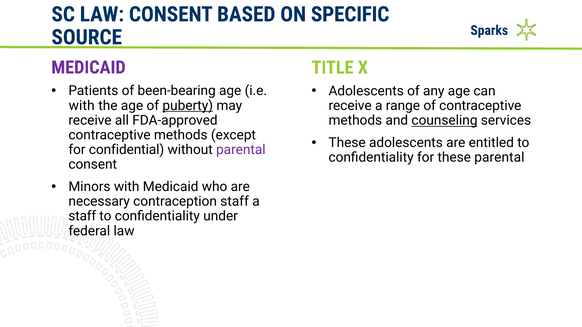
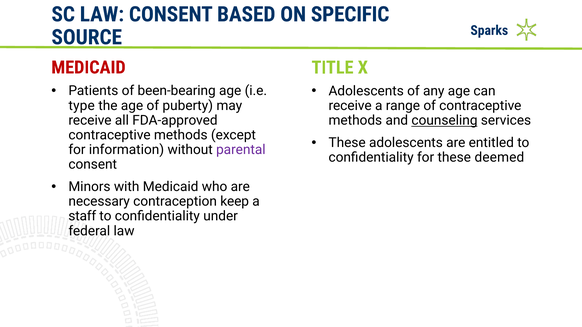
MEDICAID at (89, 68) colour: purple -> red
with at (82, 106): with -> type
puberty underline: present -> none
confidential: confidential -> information
these parental: parental -> deemed
contraception staff: staff -> keep
